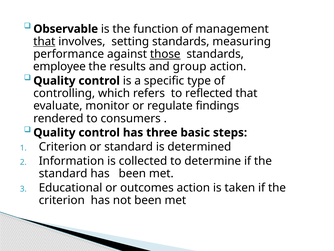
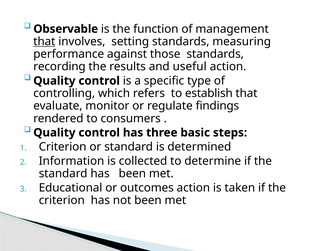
those underline: present -> none
employee: employee -> recording
group: group -> useful
reflected: reflected -> establish
